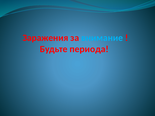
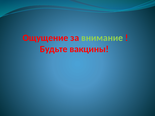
Заражения: Заражения -> Ощущение
внимание colour: light blue -> light green
периода: периода -> вакцины
